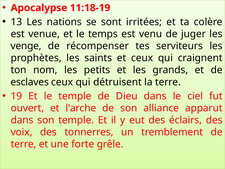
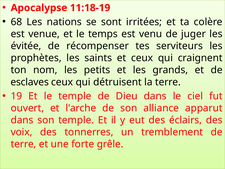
13: 13 -> 68
venge: venge -> évitée
